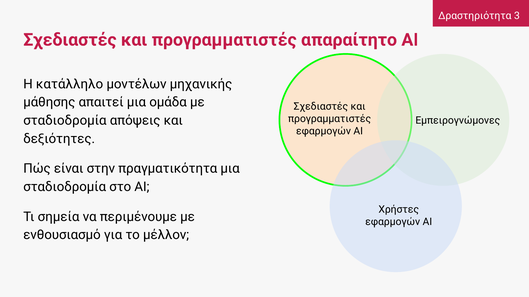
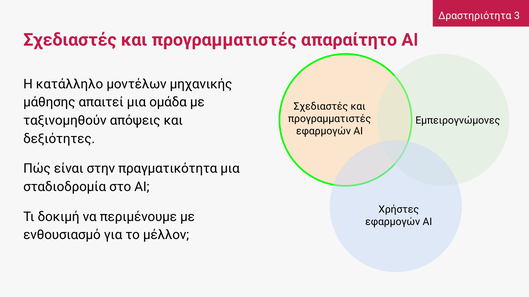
σταδιοδρομία at (65, 121): σταδιοδρομία -> ταξινομηθούν
σημεία: σημεία -> δοκιμή
